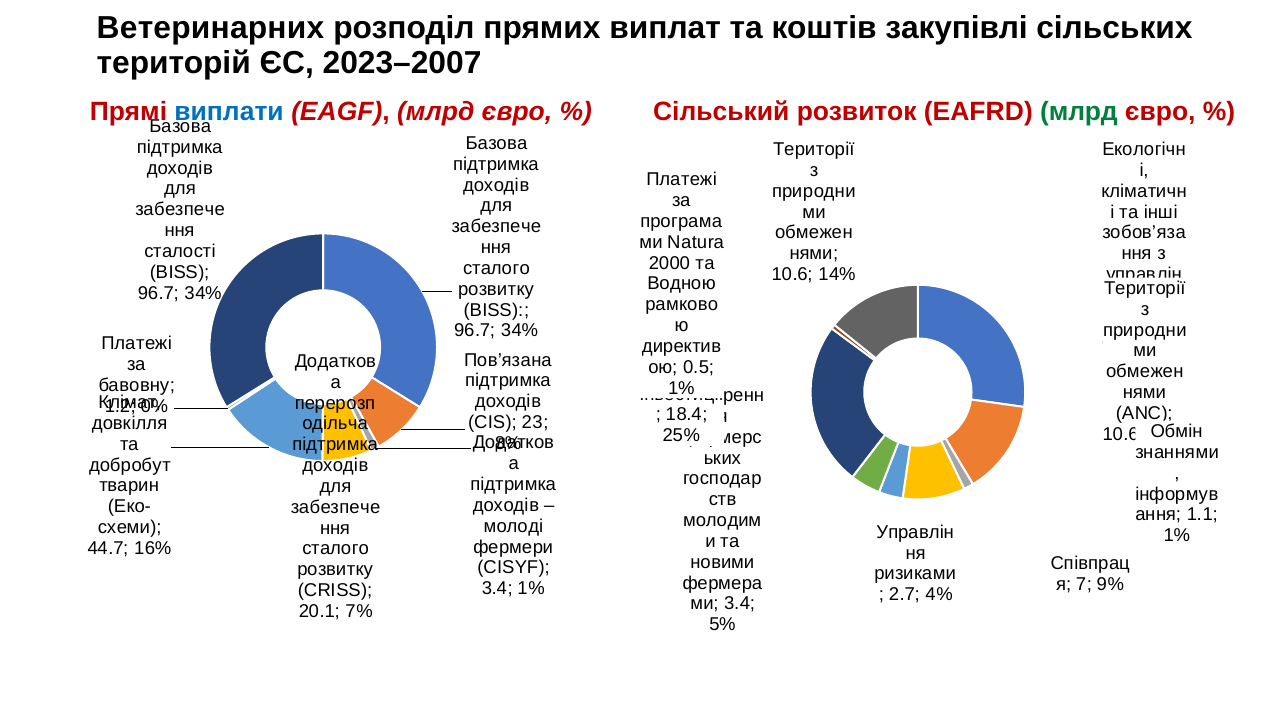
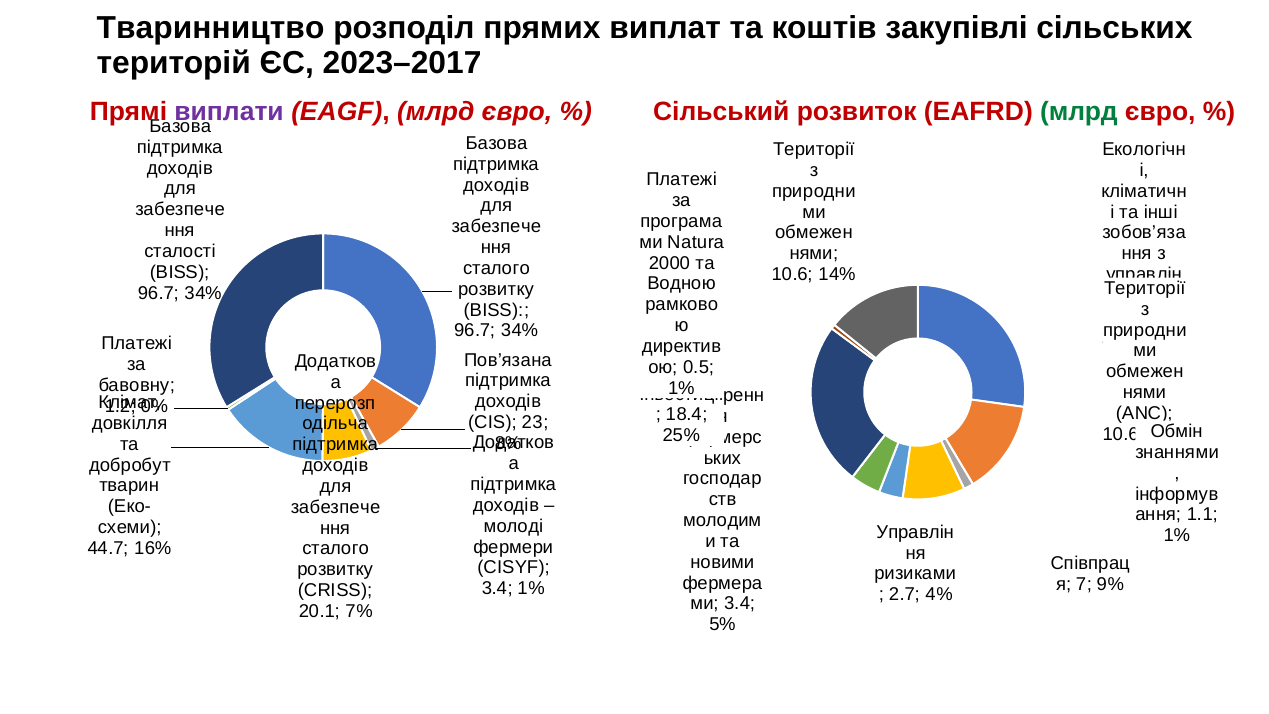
Ветеринарних: Ветеринарних -> Тваринництво
2023–2007: 2023–2007 -> 2023–2017
виплати colour: blue -> purple
